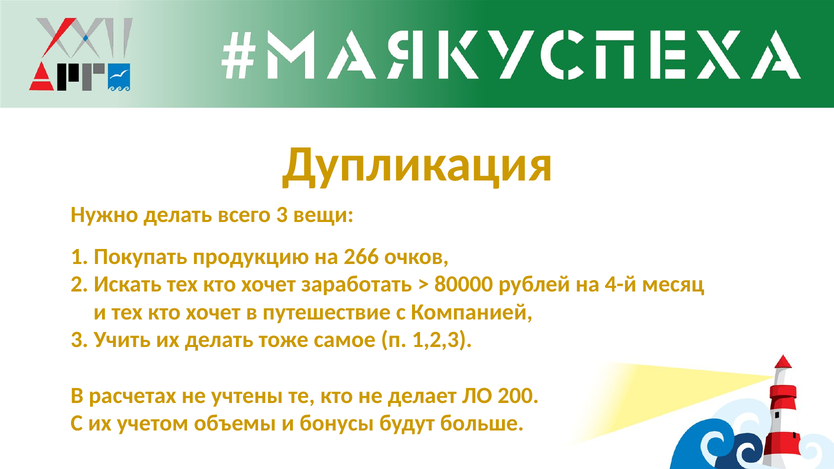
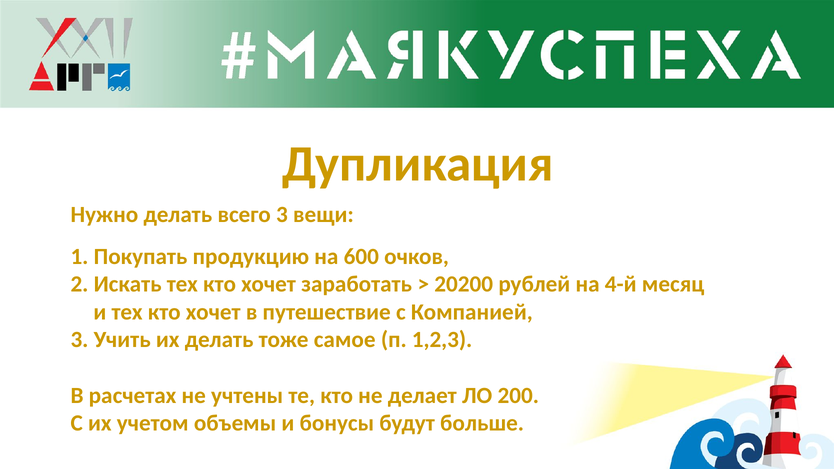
266: 266 -> 600
80000: 80000 -> 20200
